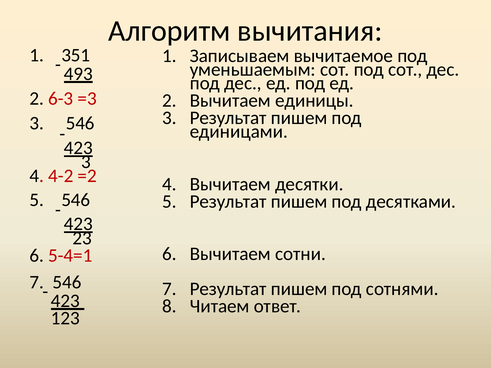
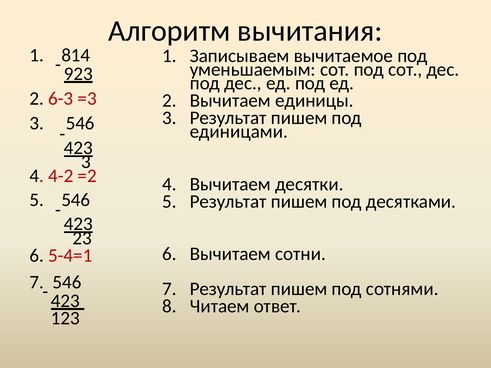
351: 351 -> 814
493: 493 -> 923
